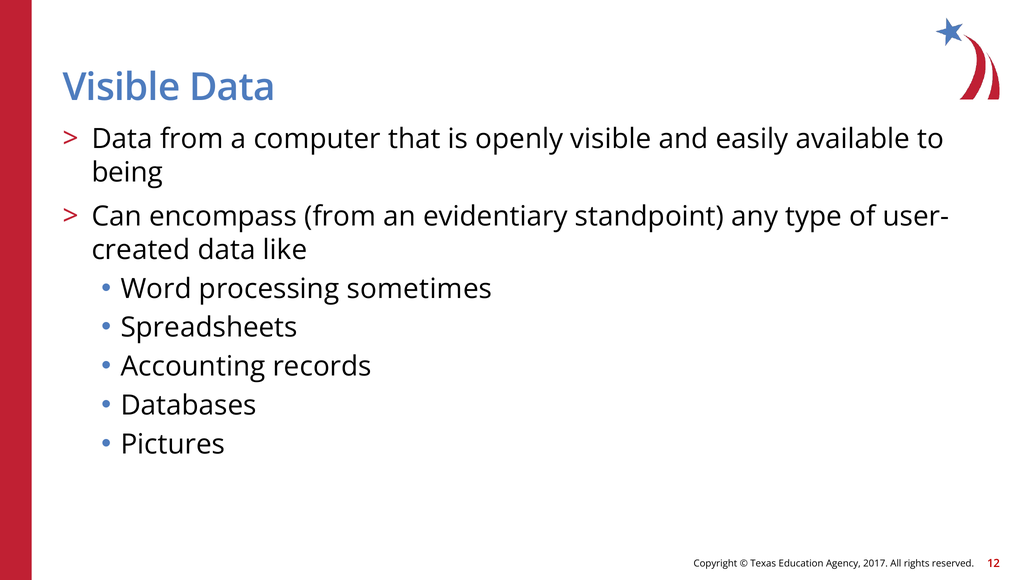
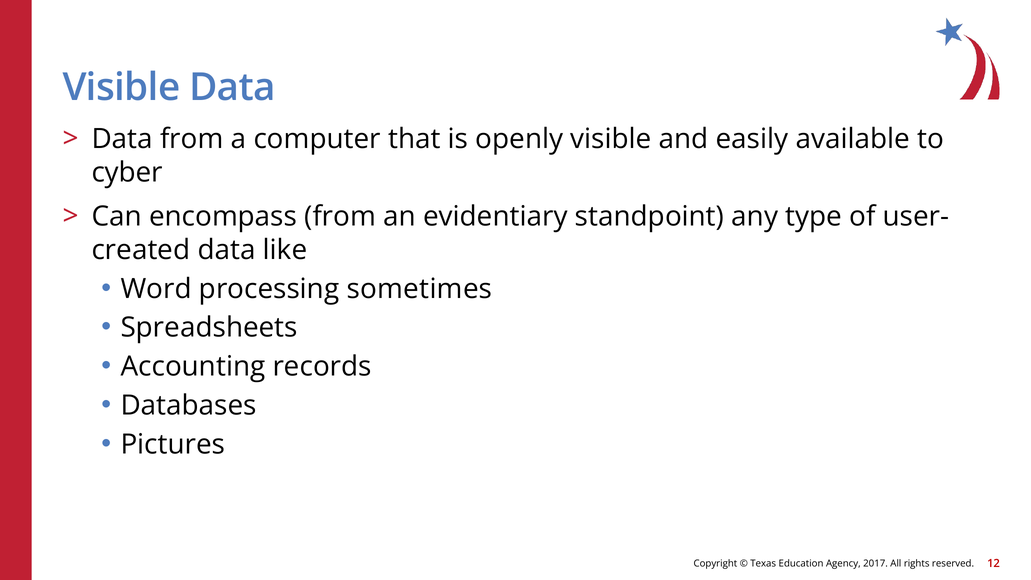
being: being -> cyber
